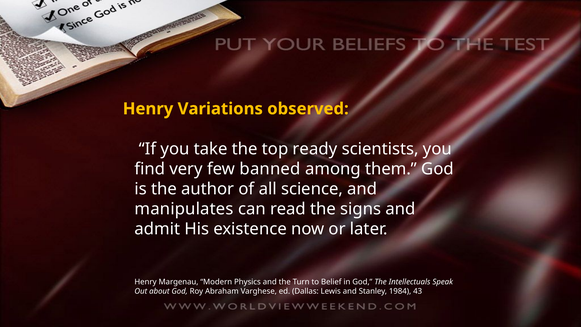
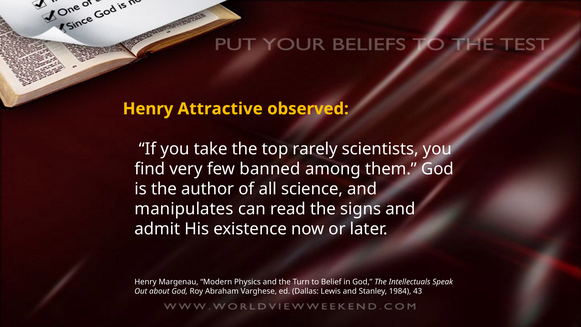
Variations: Variations -> Attractive
ready: ready -> rarely
